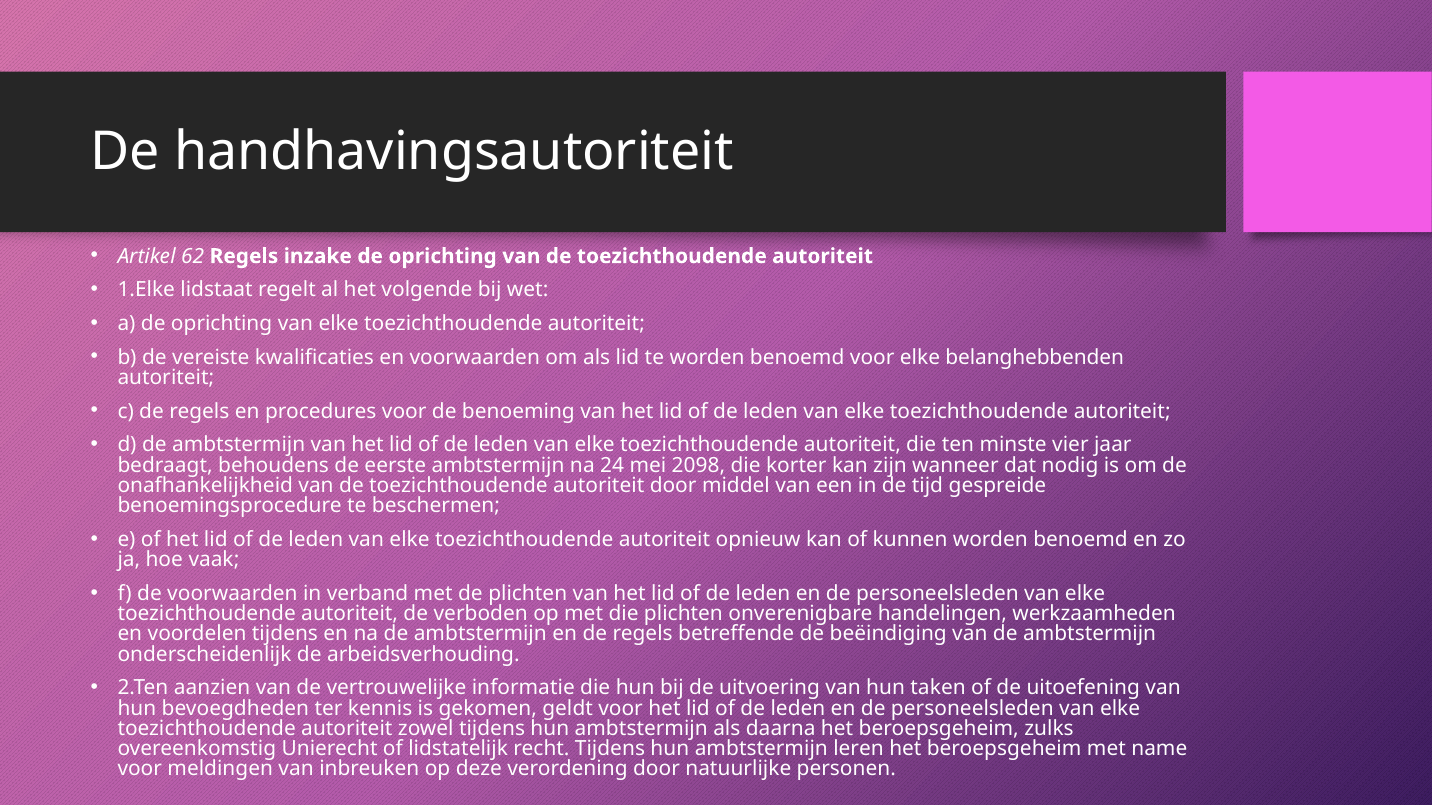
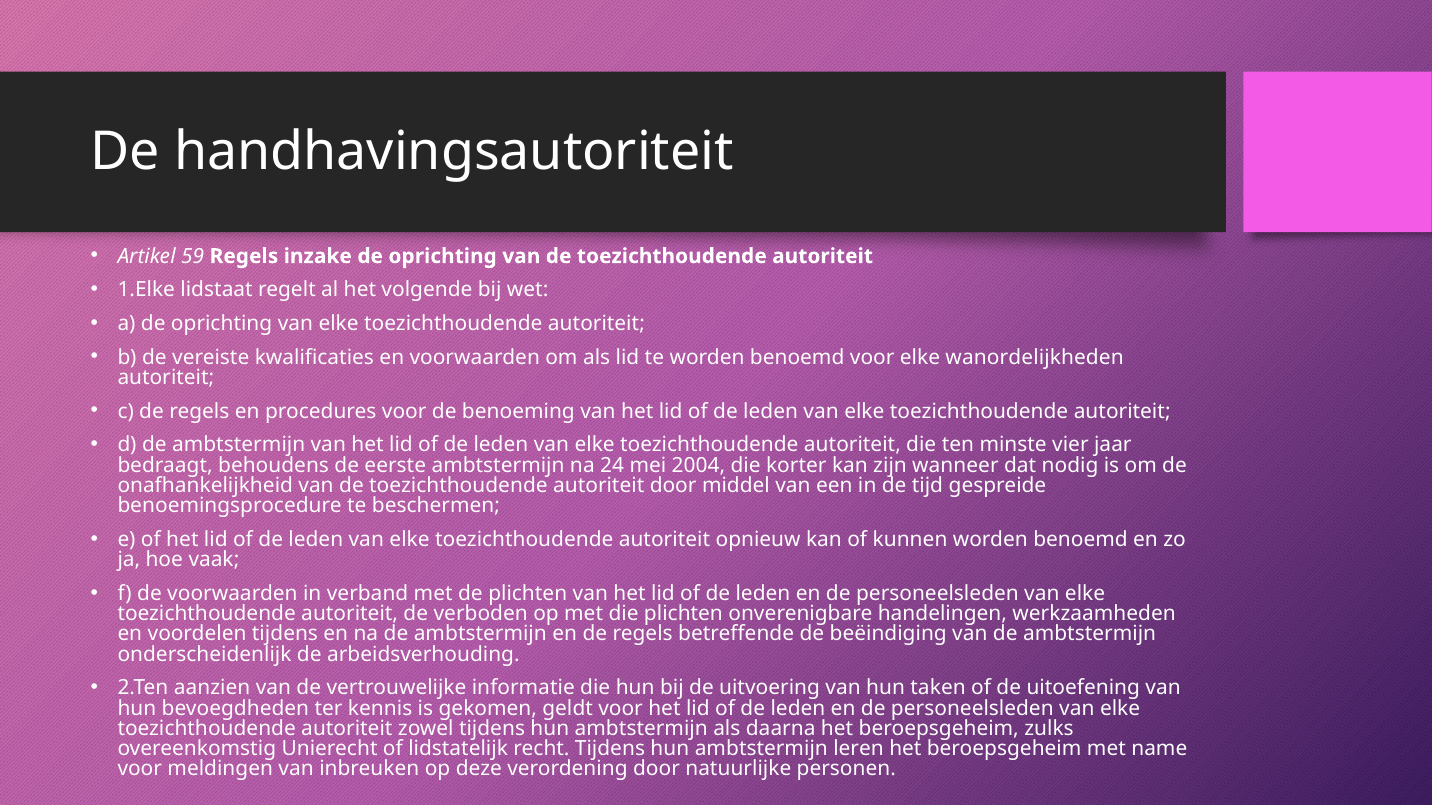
62: 62 -> 59
belanghebbenden: belanghebbenden -> wanordelijkheden
2098: 2098 -> 2004
